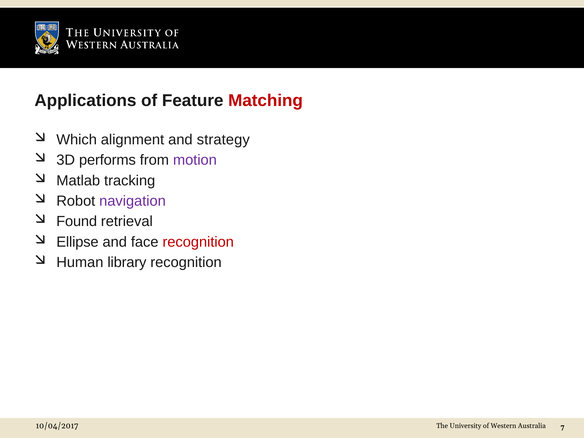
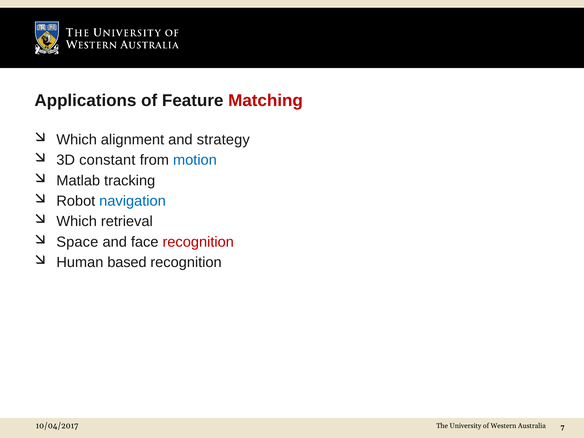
performs: performs -> constant
motion colour: purple -> blue
navigation colour: purple -> blue
Found at (77, 221): Found -> Which
Ellipse: Ellipse -> Space
library: library -> based
